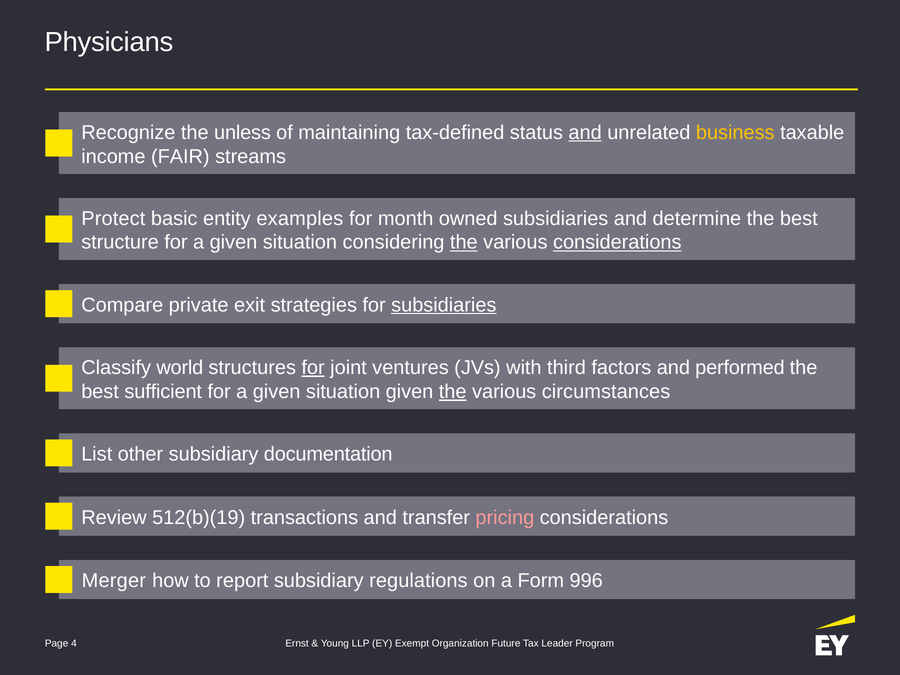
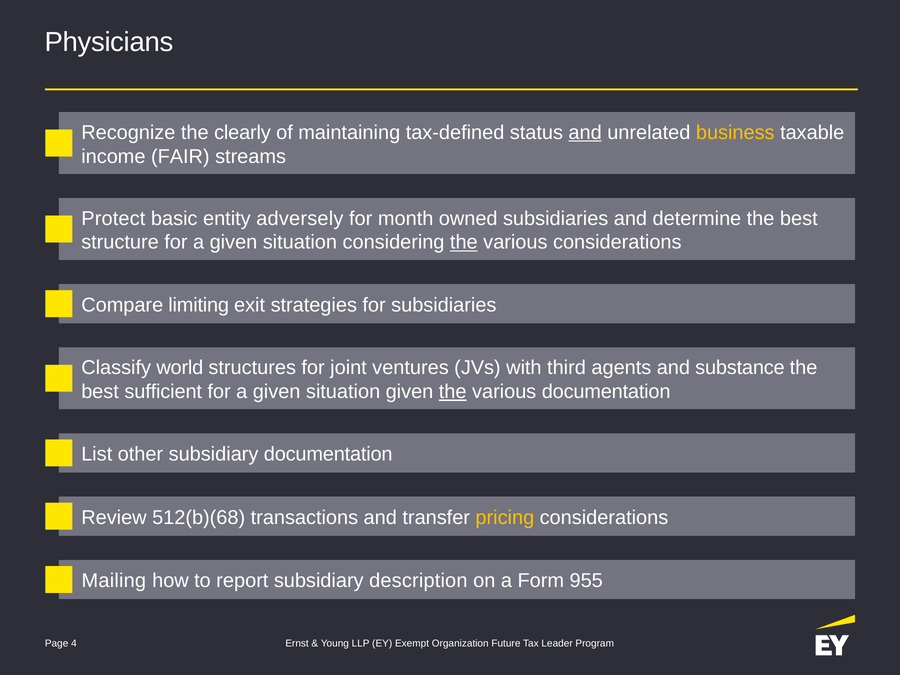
unless: unless -> clearly
examples: examples -> adversely
considerations at (617, 242) underline: present -> none
private: private -> limiting
subsidiaries at (444, 305) underline: present -> none
for at (313, 368) underline: present -> none
factors: factors -> agents
performed: performed -> substance
various circumstances: circumstances -> documentation
512(b)(19: 512(b)(19 -> 512(b)(68
pricing colour: pink -> yellow
Merger: Merger -> Mailing
regulations: regulations -> description
996: 996 -> 955
